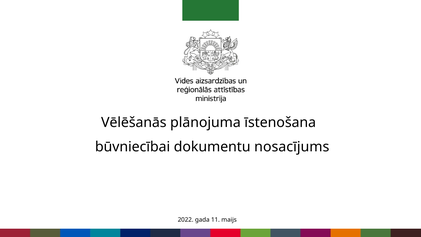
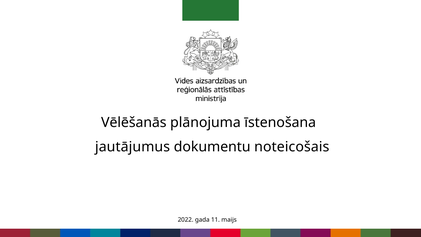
būvniecībai: būvniecībai -> jautājumus
nosacījums: nosacījums -> noteicošais
